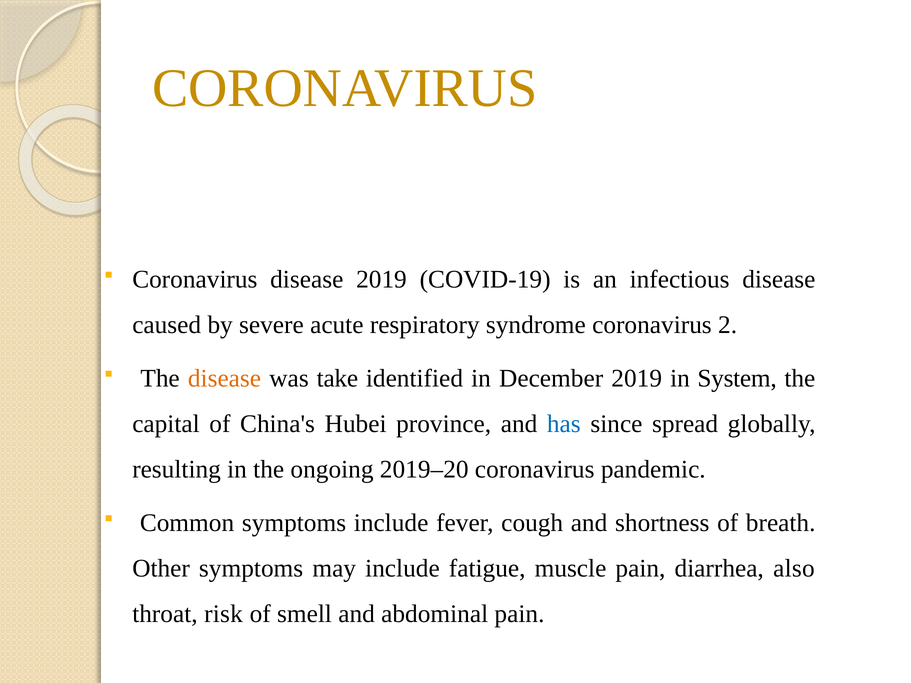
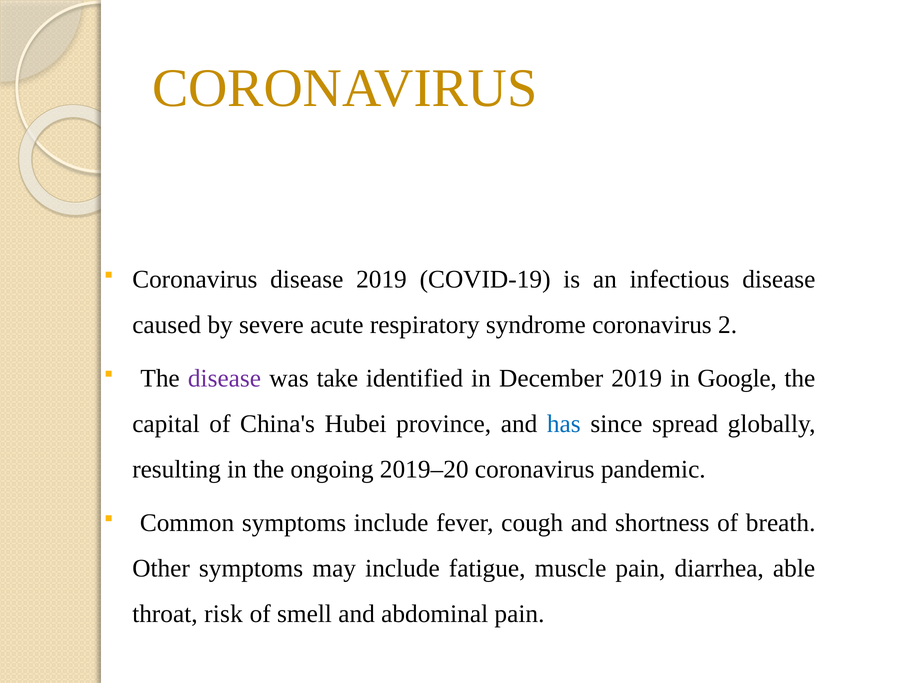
disease at (224, 378) colour: orange -> purple
System: System -> Google
also: also -> able
